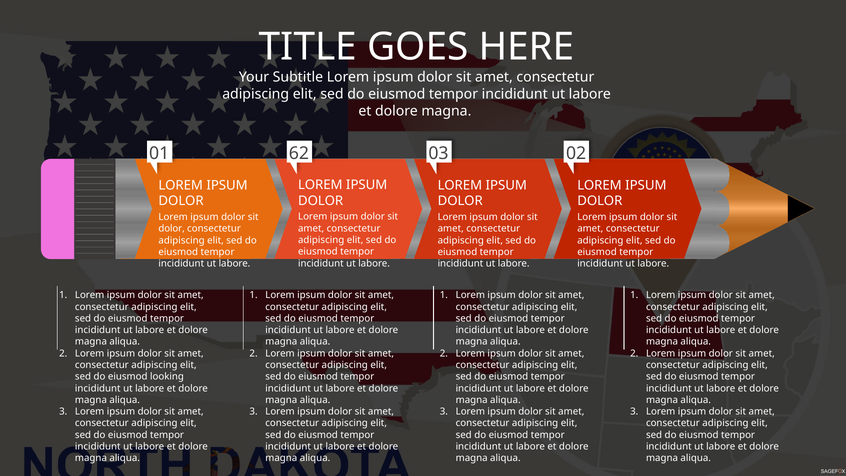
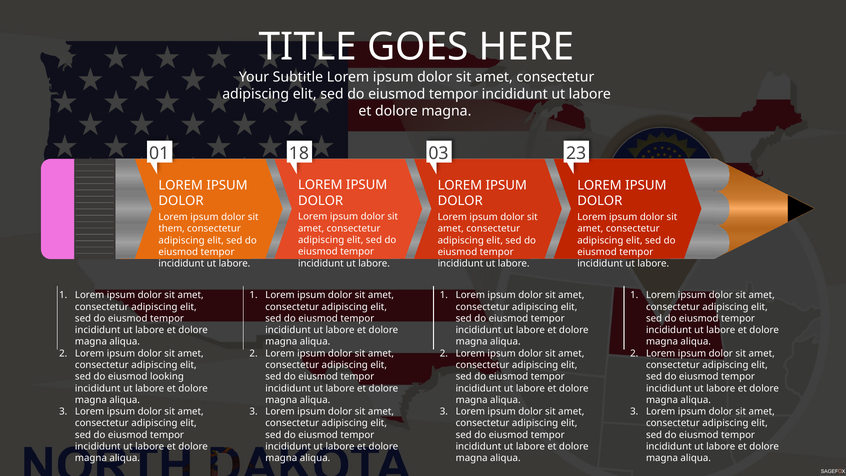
62: 62 -> 18
02: 02 -> 23
dolor at (172, 229): dolor -> them
